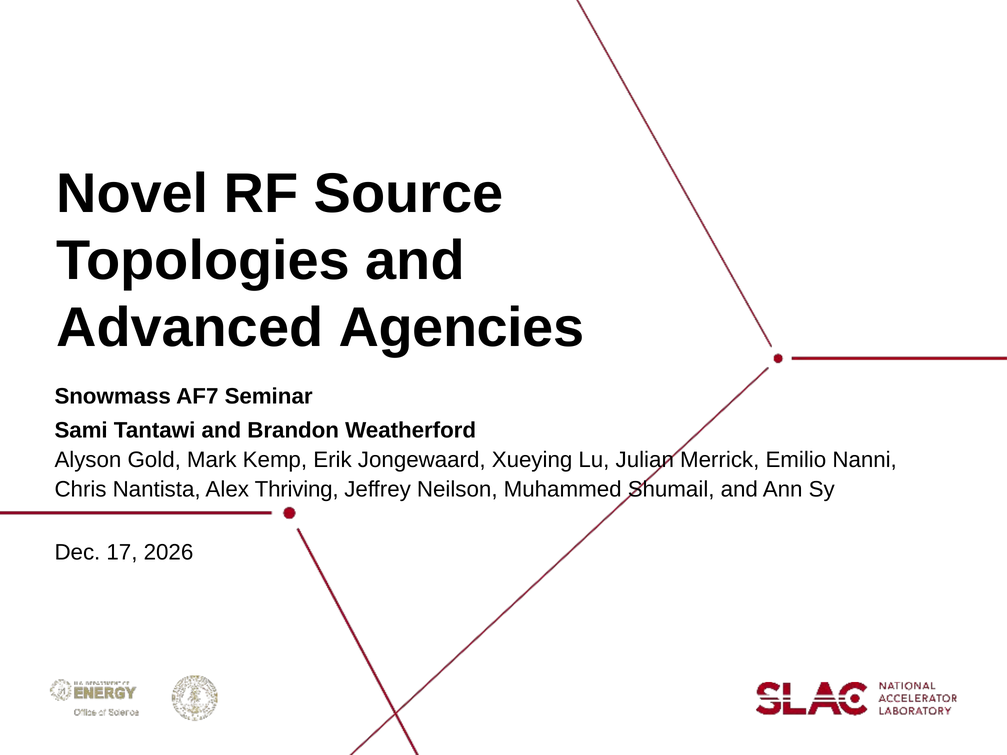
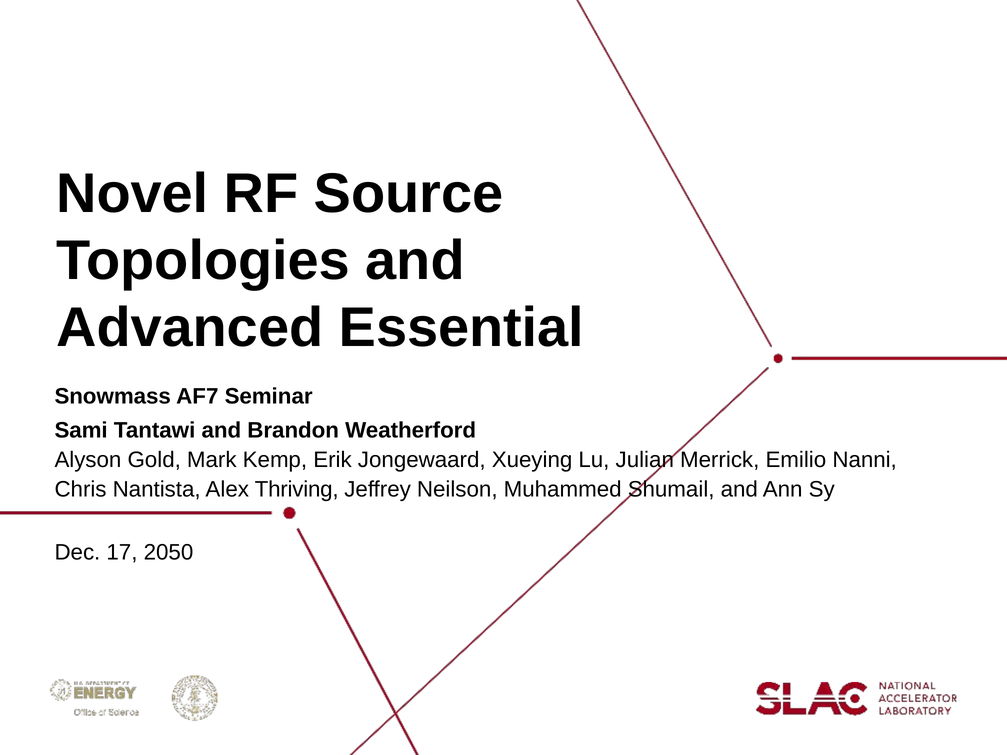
Agencies: Agencies -> Essential
2026: 2026 -> 2050
